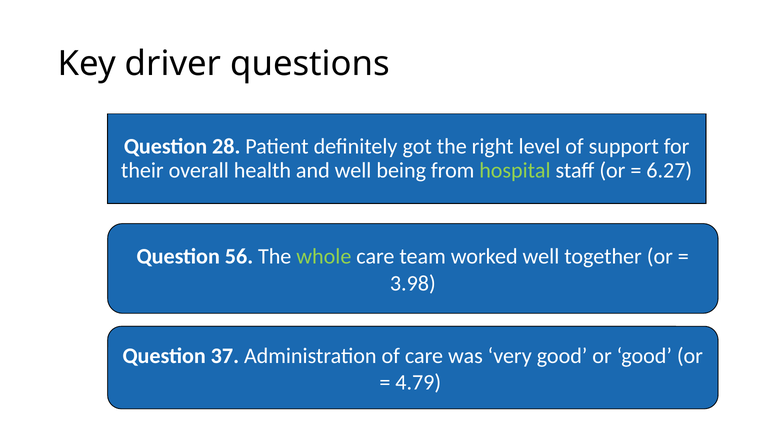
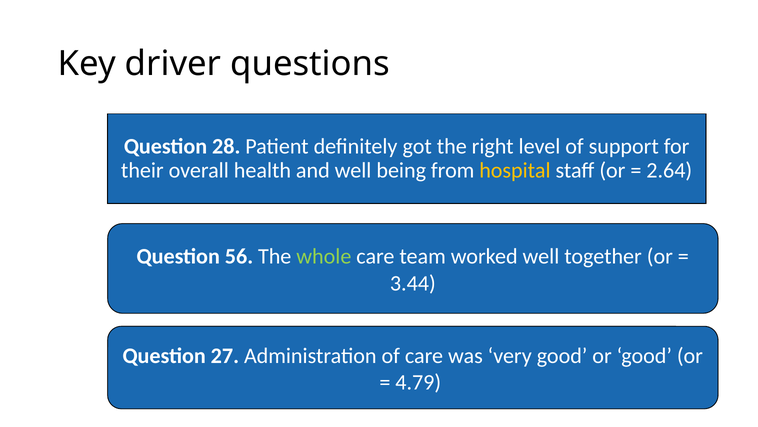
hospital colour: light green -> yellow
6.27: 6.27 -> 2.64
3.98: 3.98 -> 3.44
37: 37 -> 27
